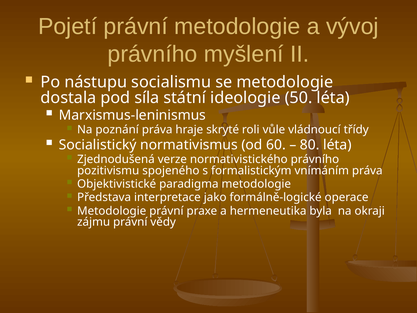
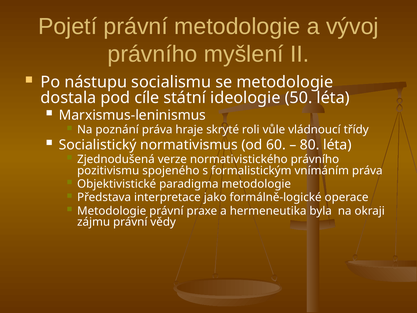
síla: síla -> cíle
